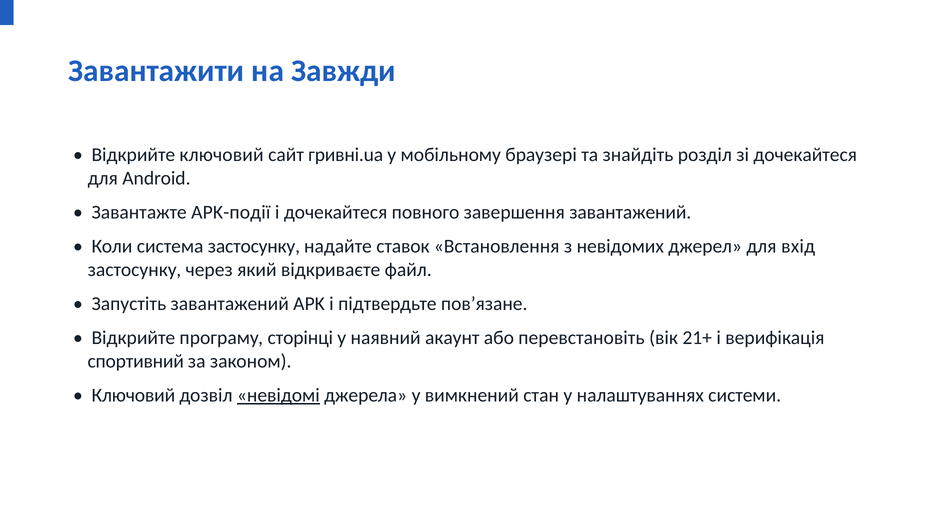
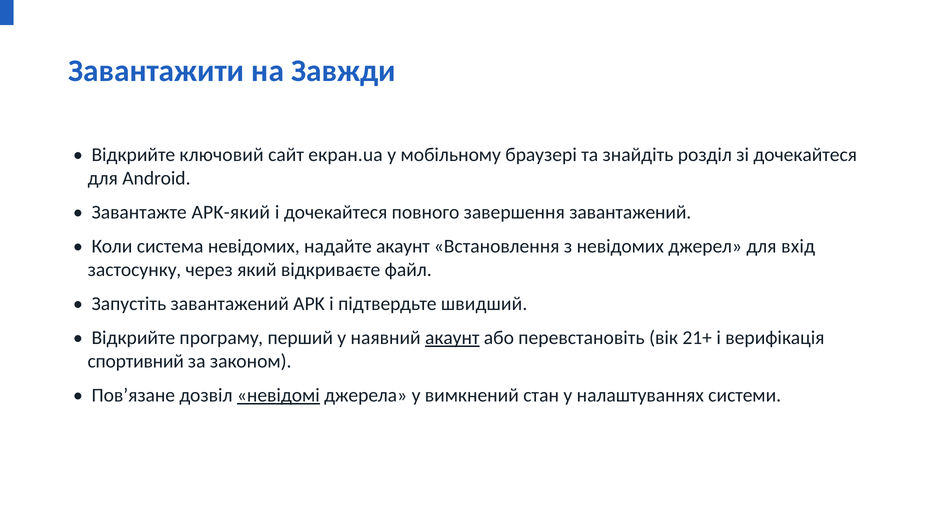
гривні.ua: гривні.ua -> екран.ua
APK-події: APK-події -> APK-який
система застосунку: застосунку -> невідомих
надайте ставок: ставок -> акаунт
повʼязане: повʼязане -> швидший
сторінці: сторінці -> перший
акаунт at (452, 338) underline: none -> present
Ключовий at (133, 395): Ключовий -> Повʼязане
